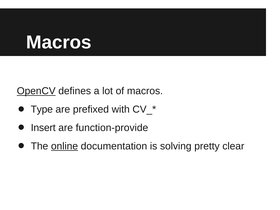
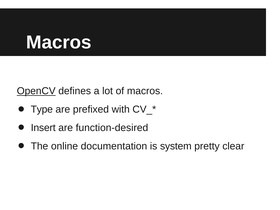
function-provide: function-provide -> function-desired
online underline: present -> none
solving: solving -> system
